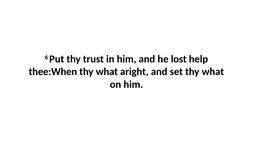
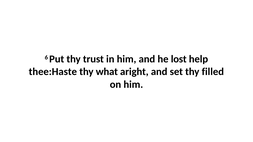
thee:When: thee:When -> thee:Haste
set thy what: what -> filled
